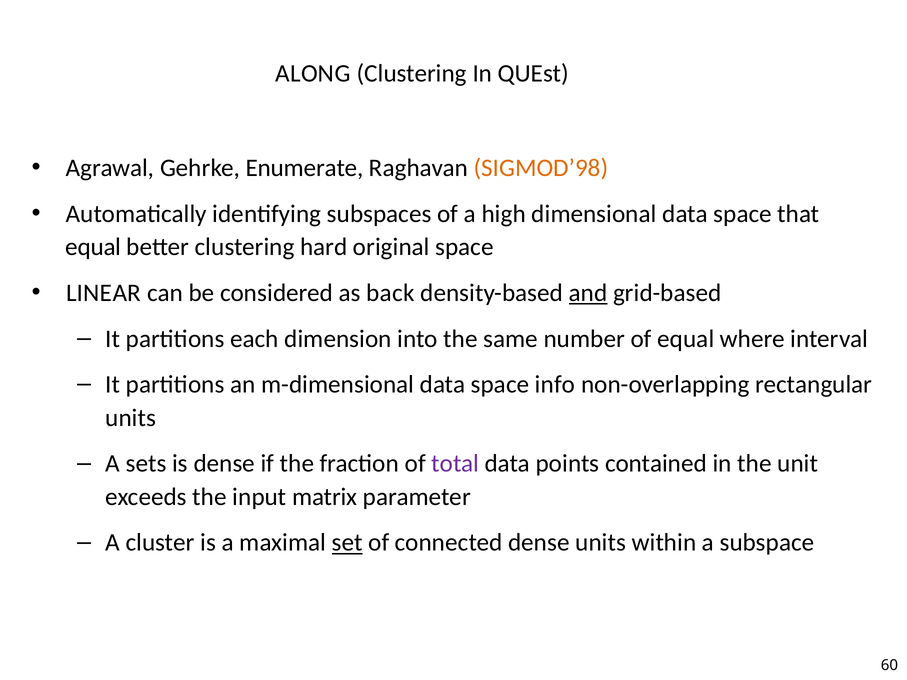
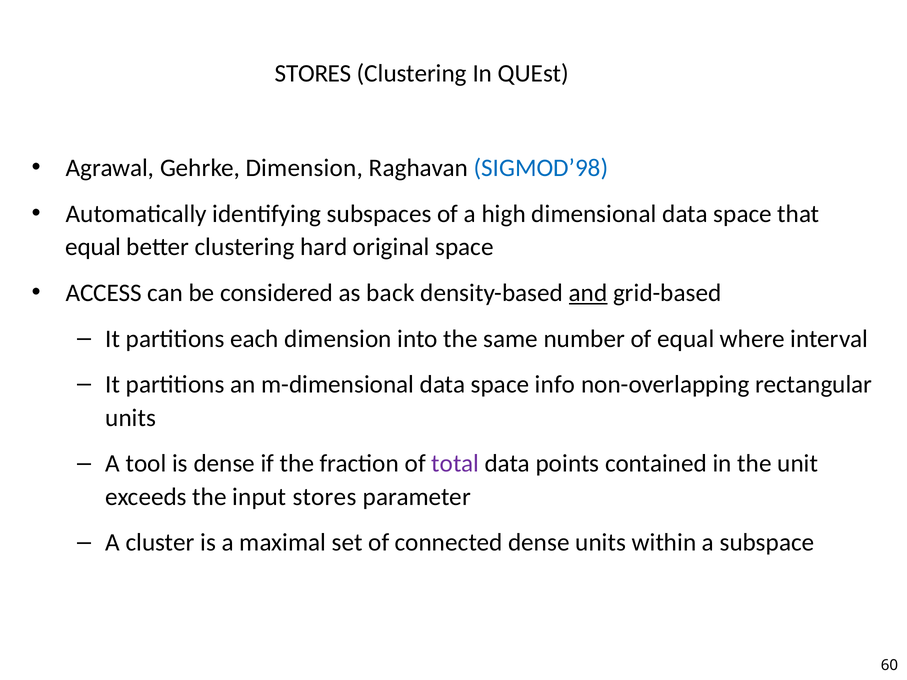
ALONG at (313, 74): ALONG -> STORES
Gehrke Enumerate: Enumerate -> Dimension
SIGMOD’98 colour: orange -> blue
LINEAR: LINEAR -> ACCESS
sets: sets -> tool
input matrix: matrix -> stores
set underline: present -> none
